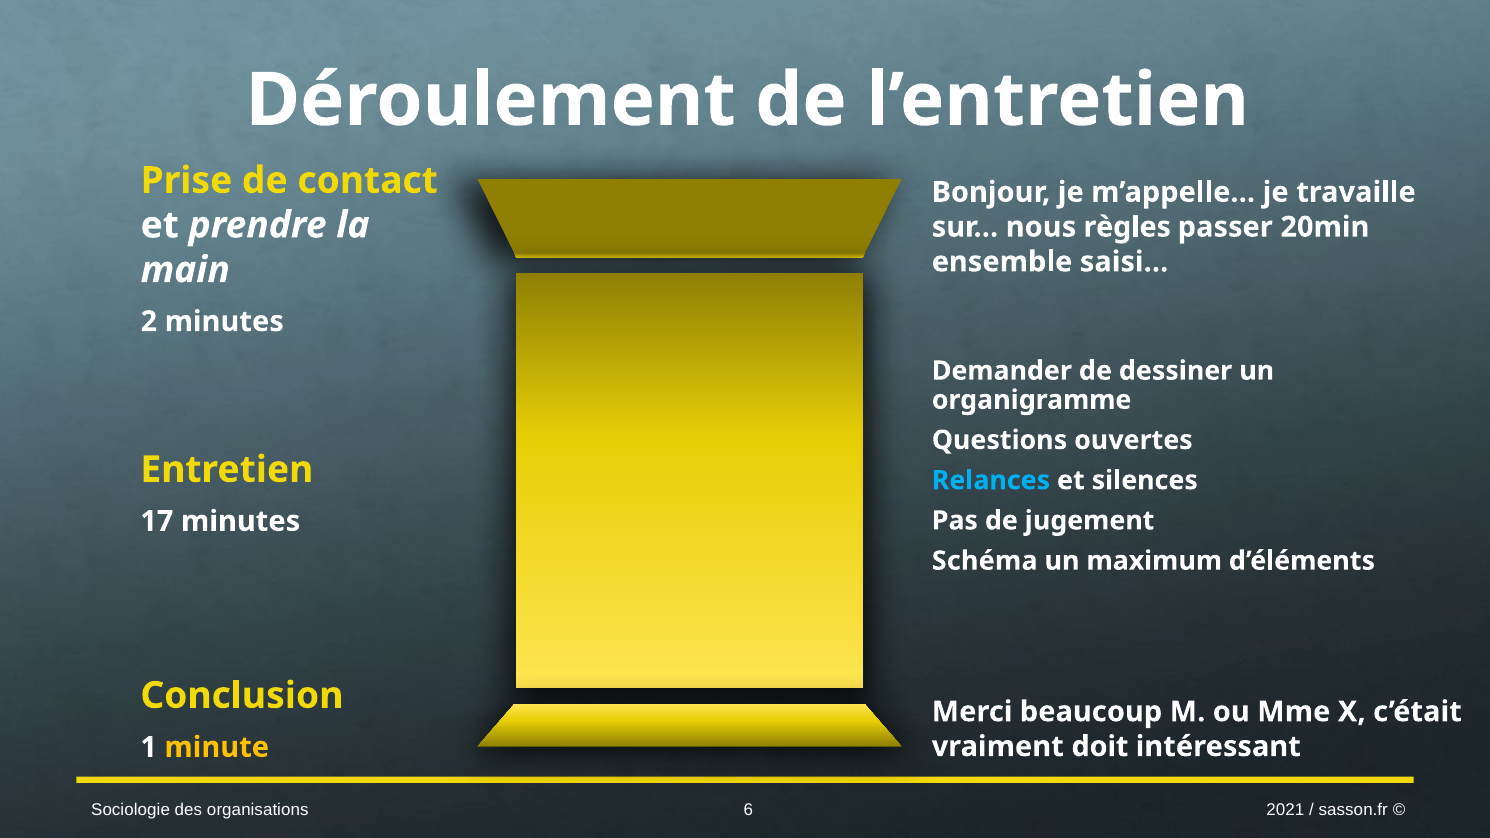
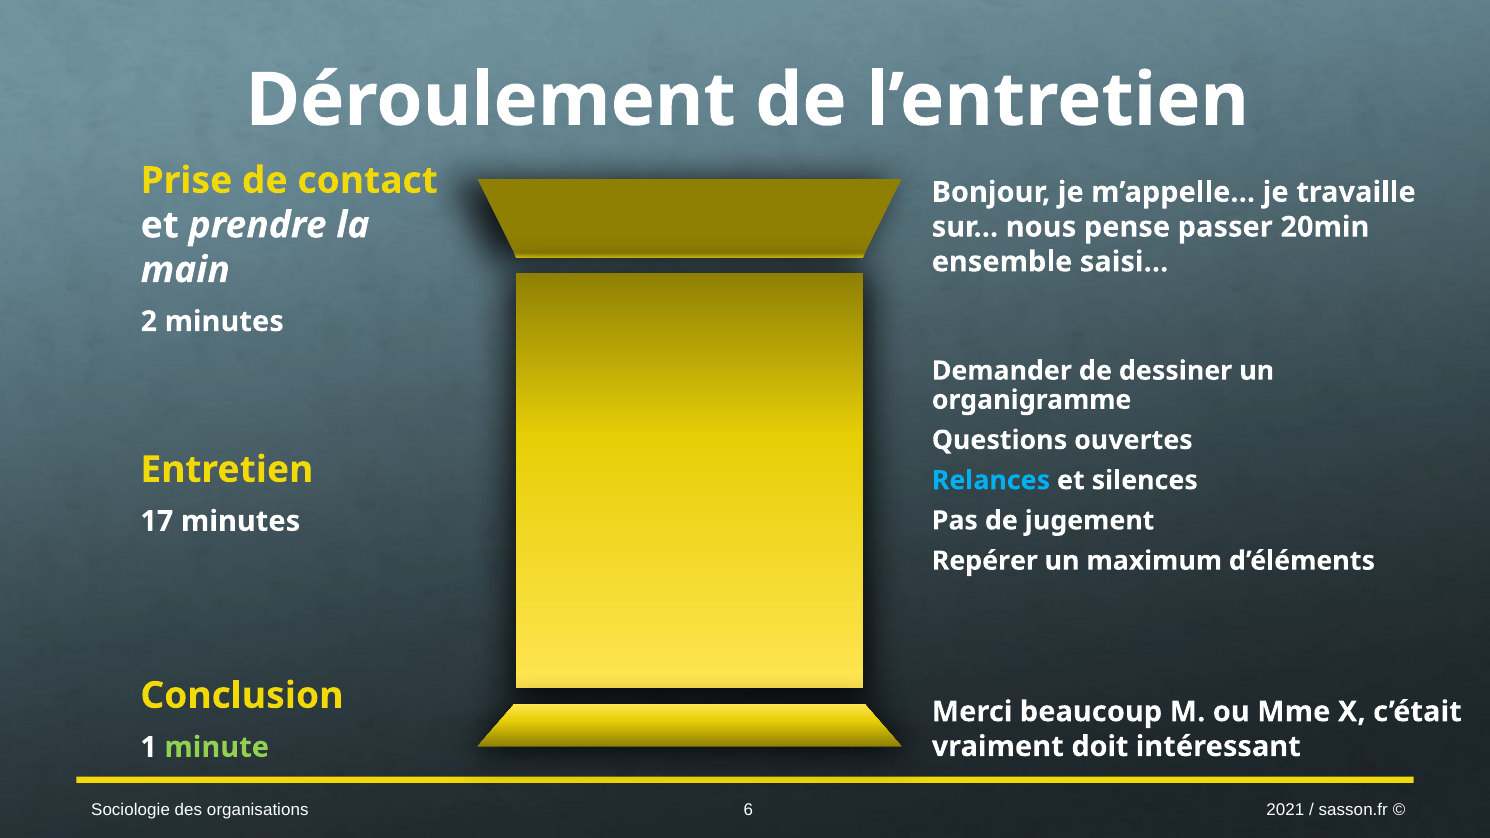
règles: règles -> pense
Schéma: Schéma -> Repérer
minute colour: yellow -> light green
